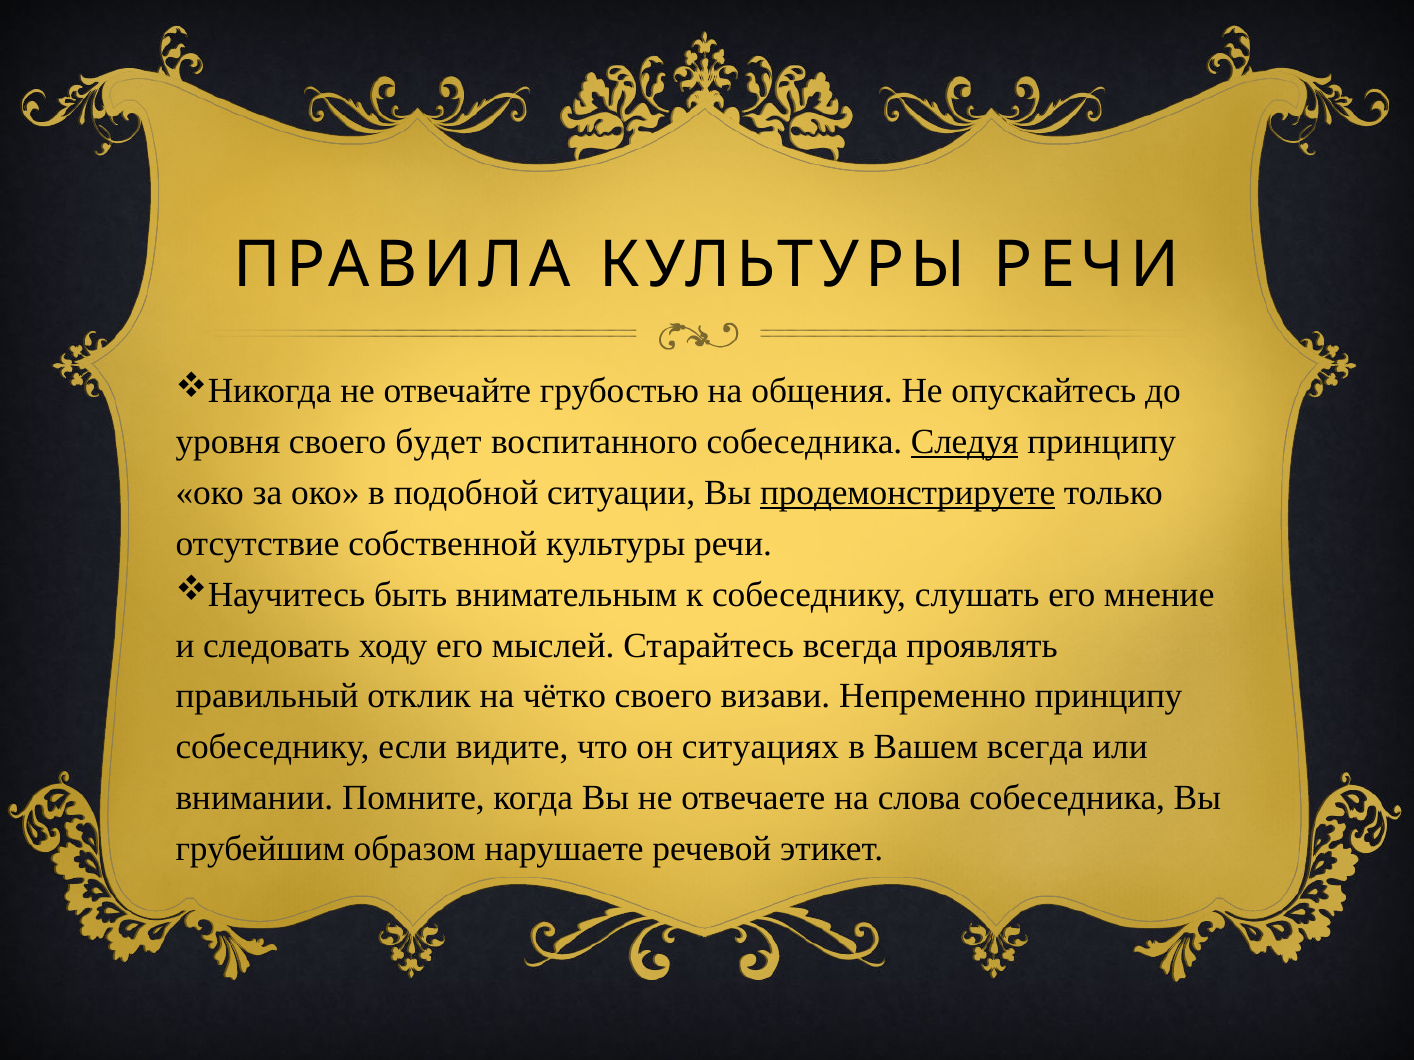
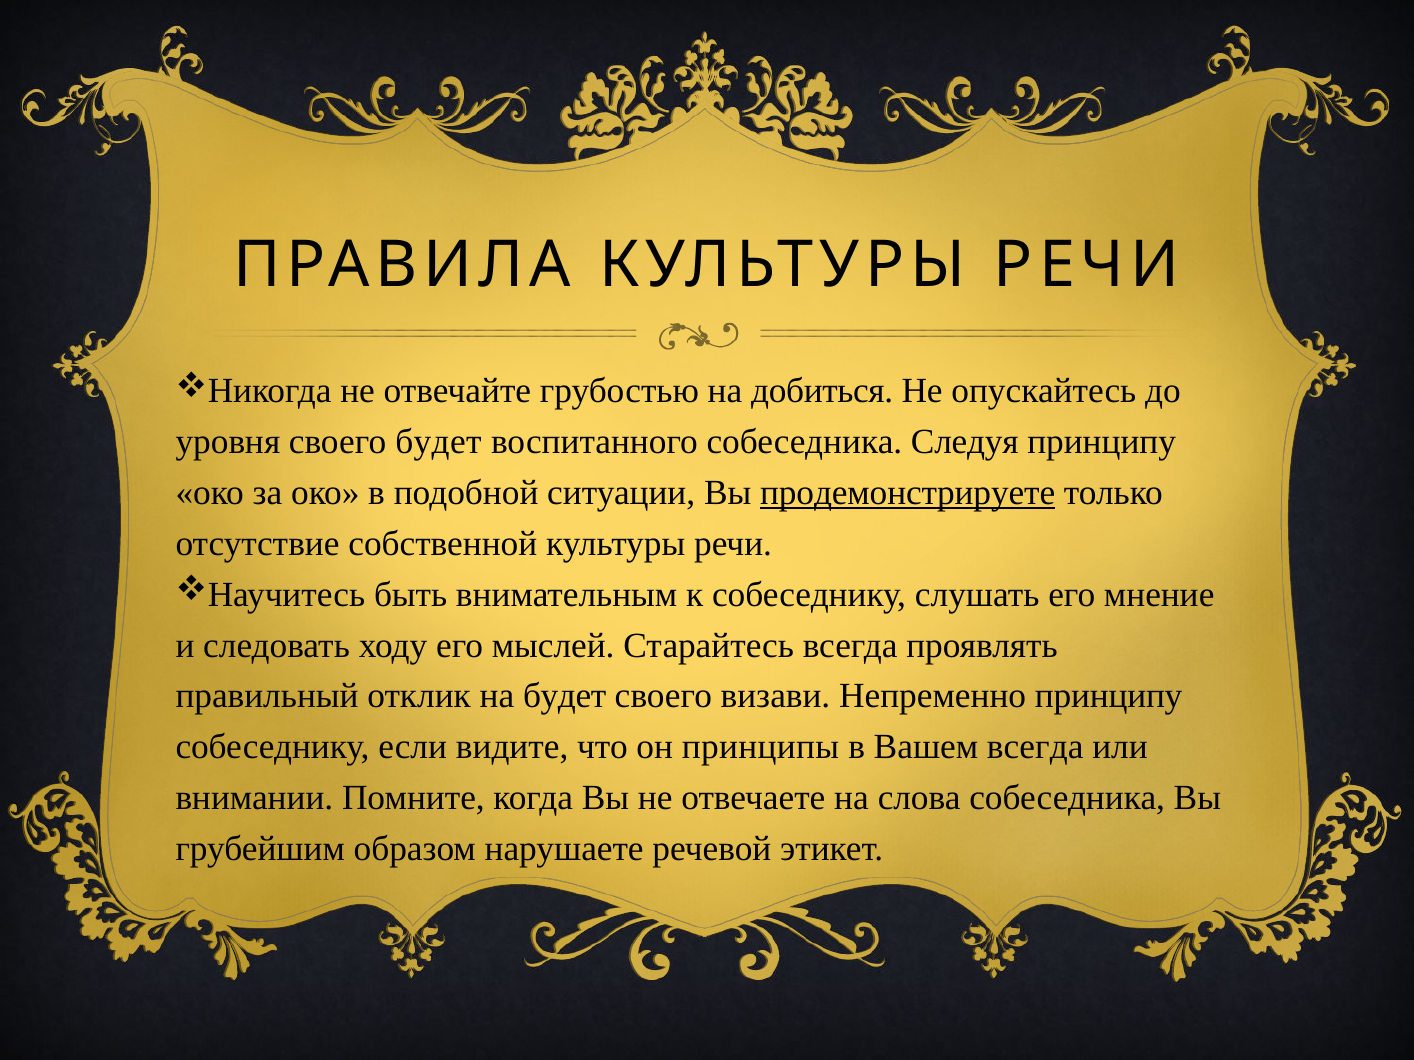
общения: общения -> добиться
Следуя underline: present -> none
на чётко: чётко -> будет
ситуациях: ситуациях -> принципы
